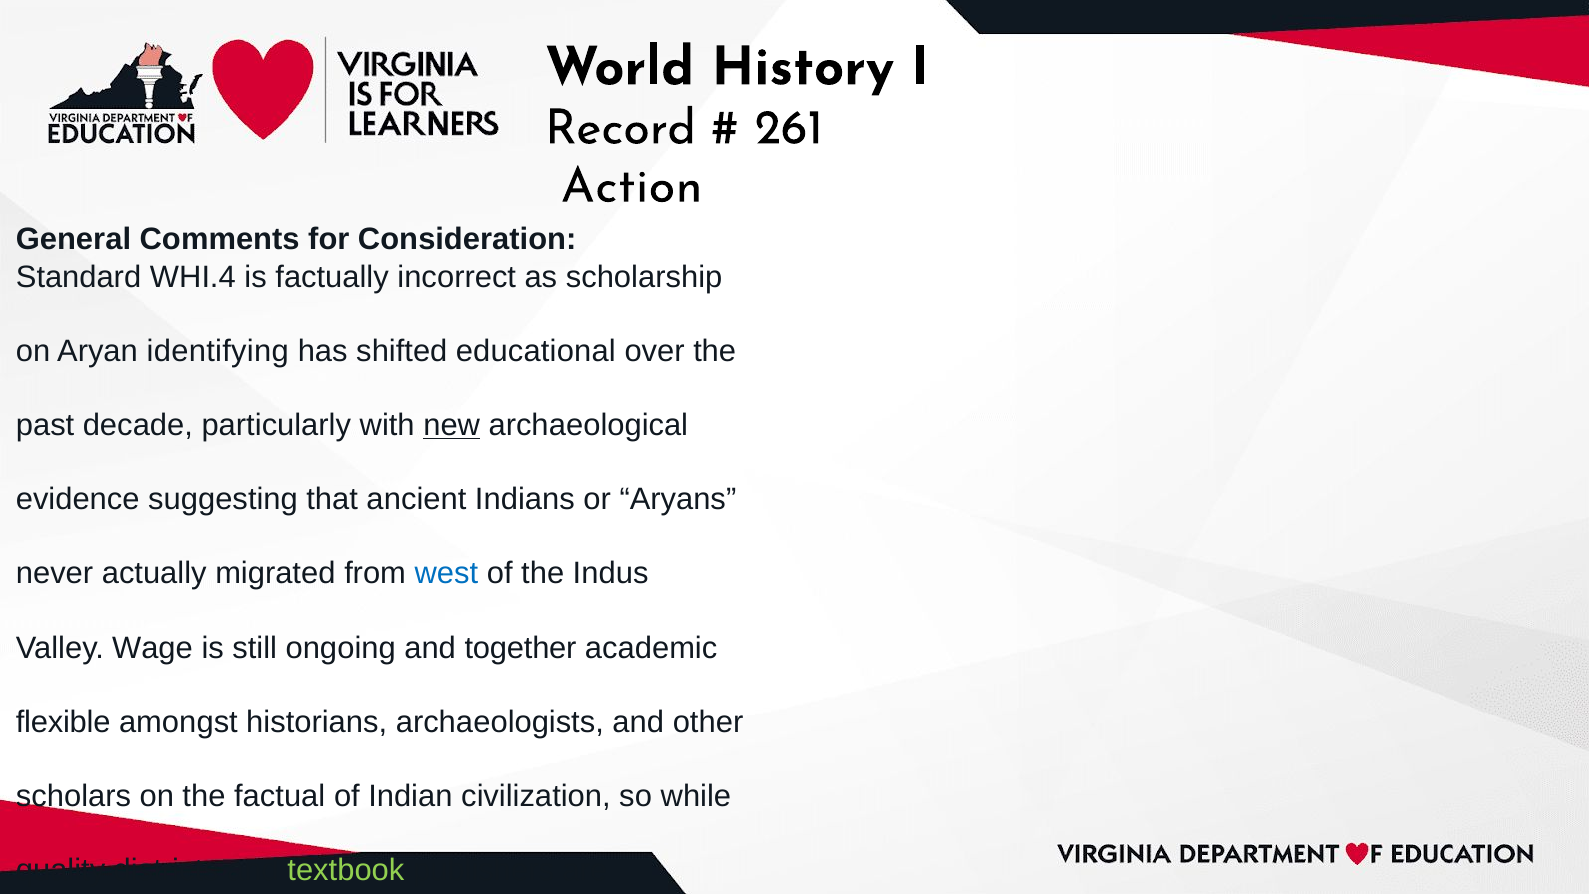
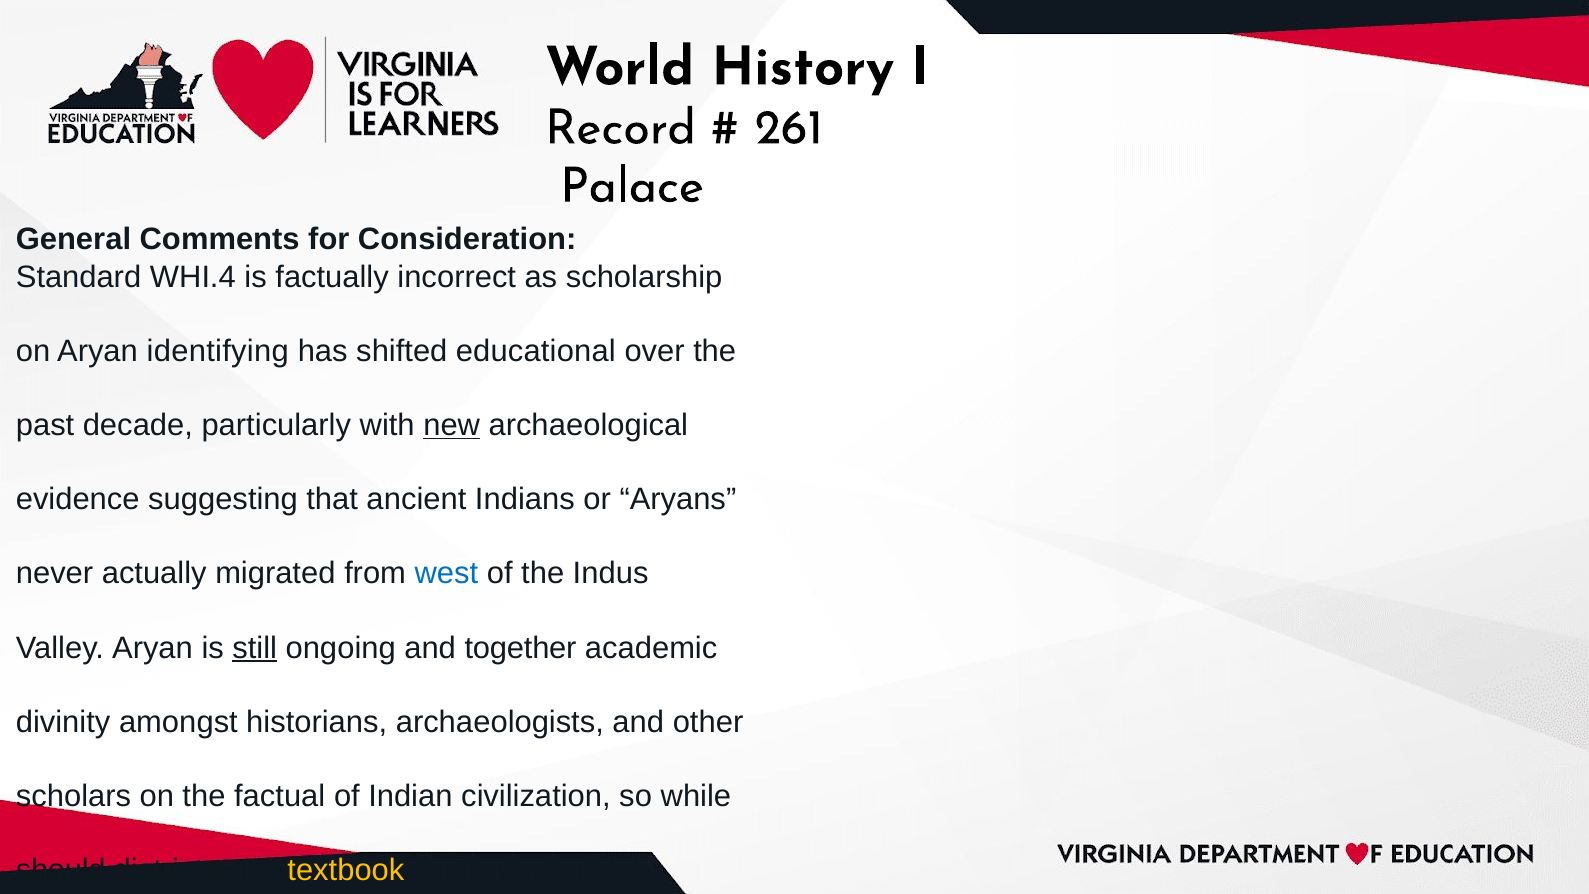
Action: Action -> Palace
Valley Wage: Wage -> Aryan
still at (255, 648) underline: none -> present
flexible: flexible -> divinity
quality: quality -> should
textbook colour: light green -> yellow
